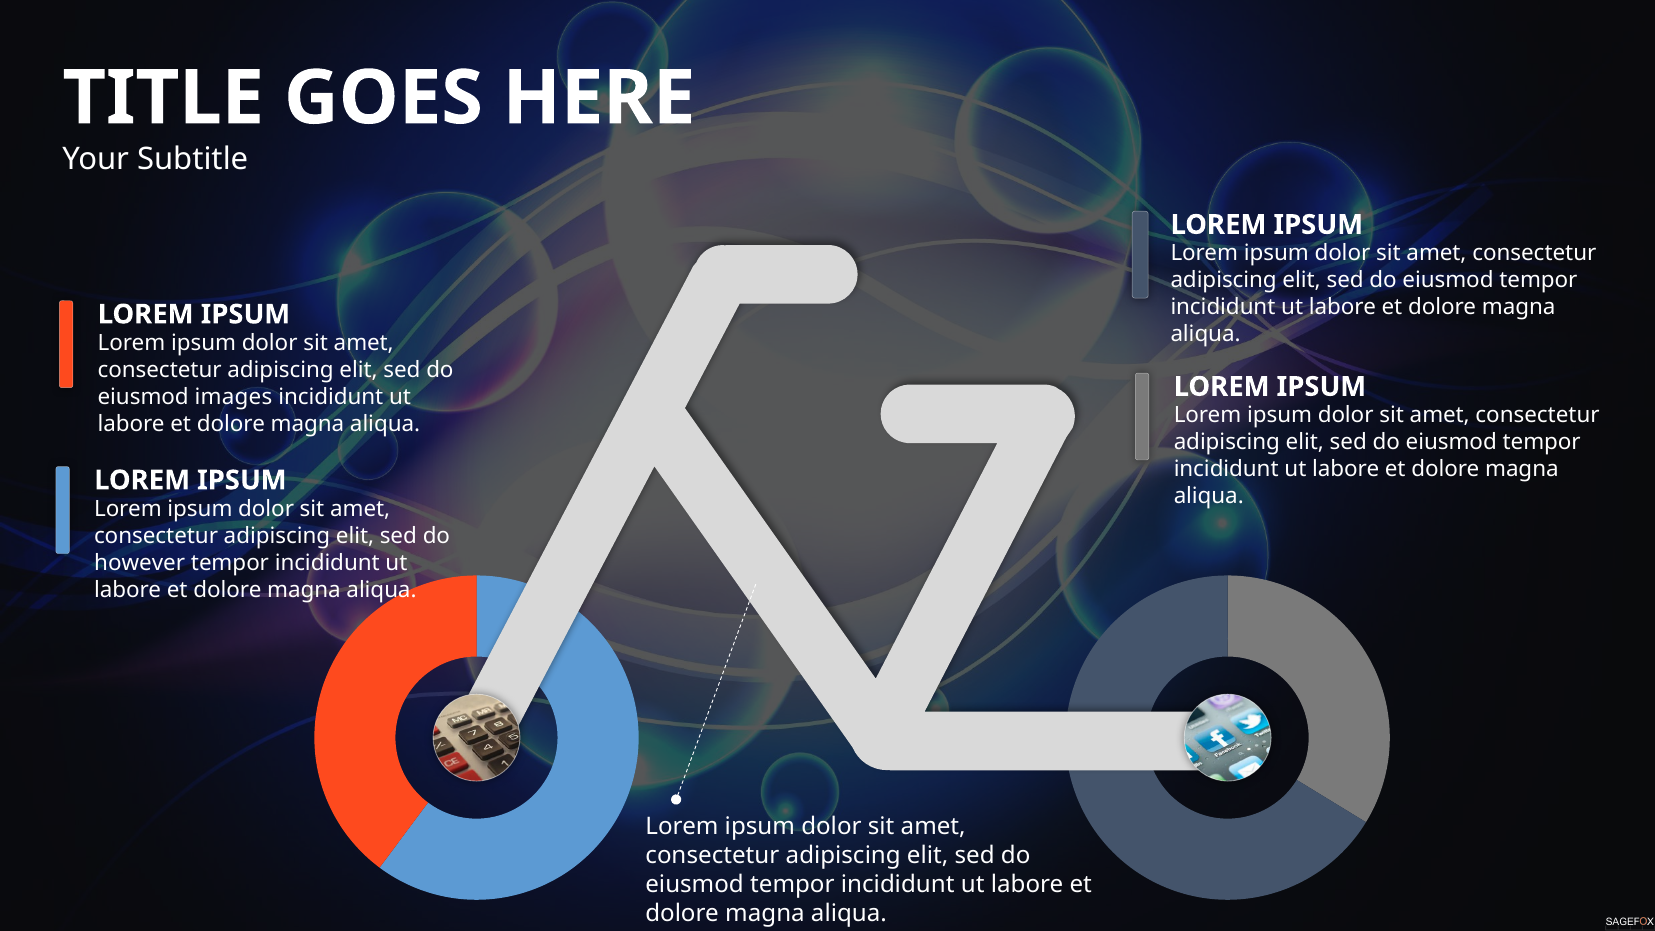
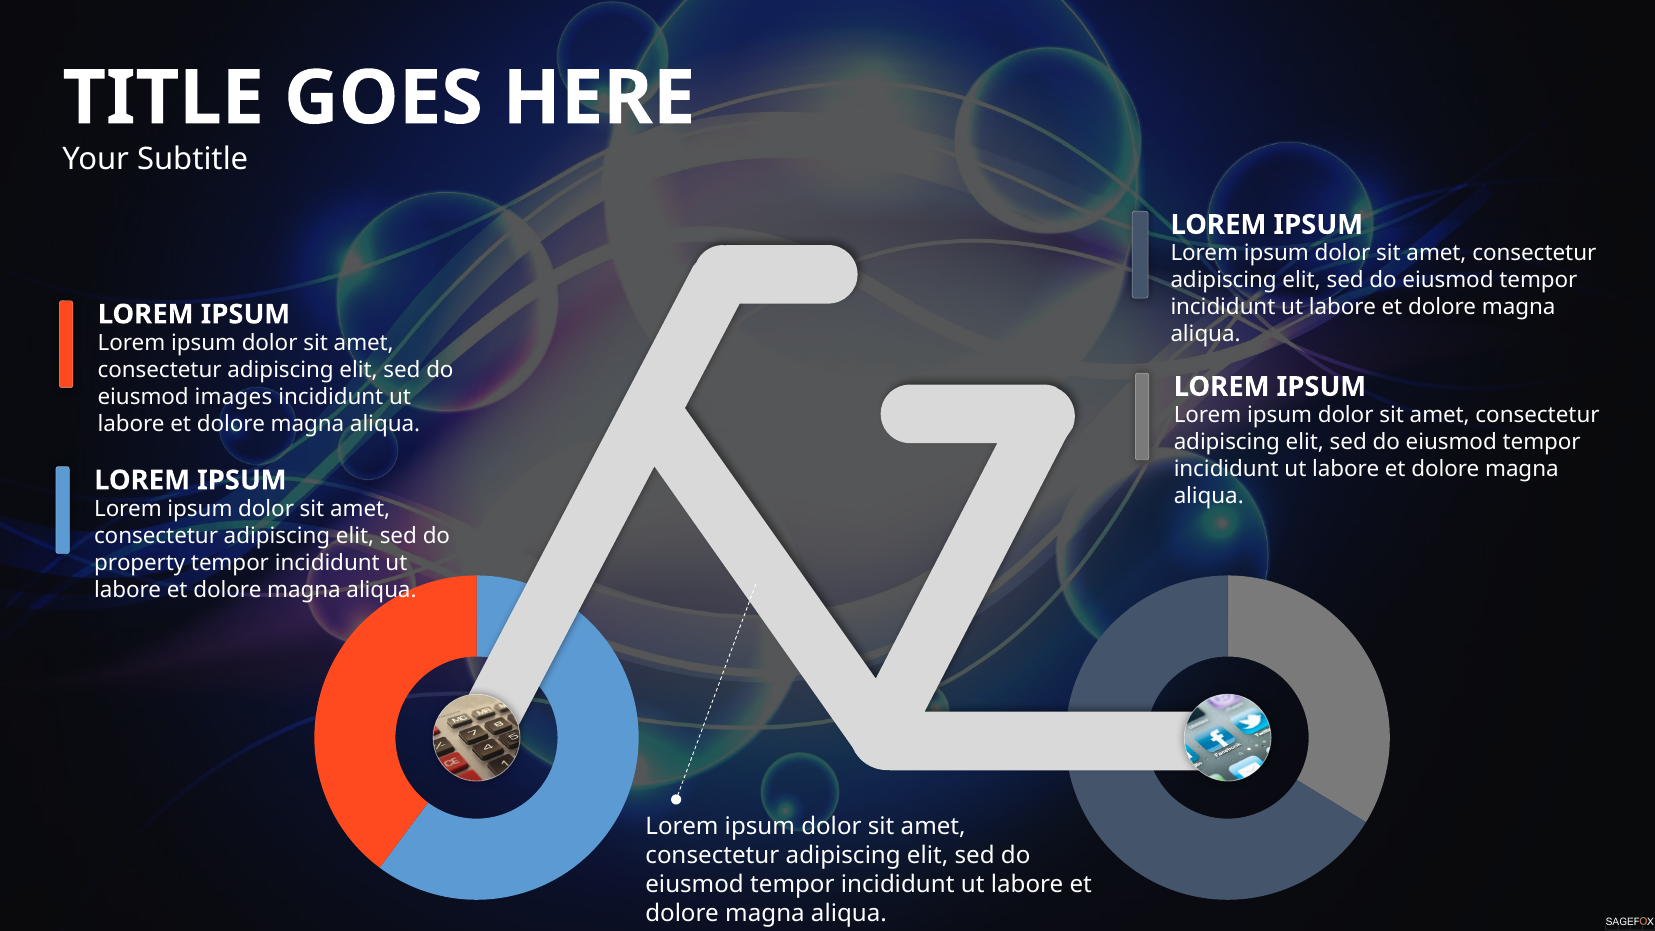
however: however -> property
